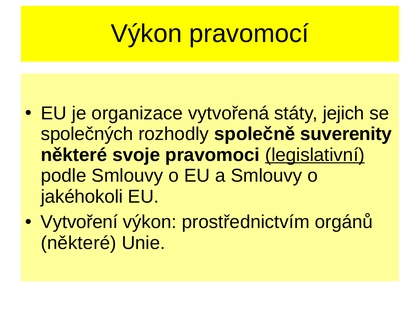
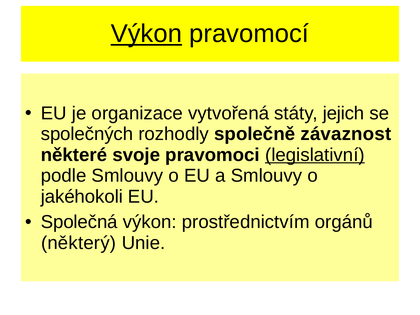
Výkon at (146, 34) underline: none -> present
suverenity: suverenity -> závaznost
Vytvoření: Vytvoření -> Společná
některé at (79, 243): některé -> některý
